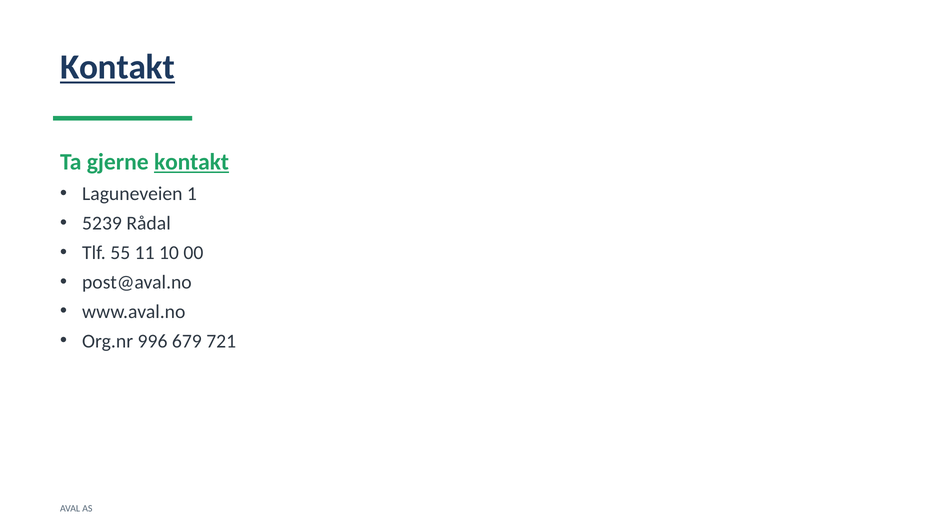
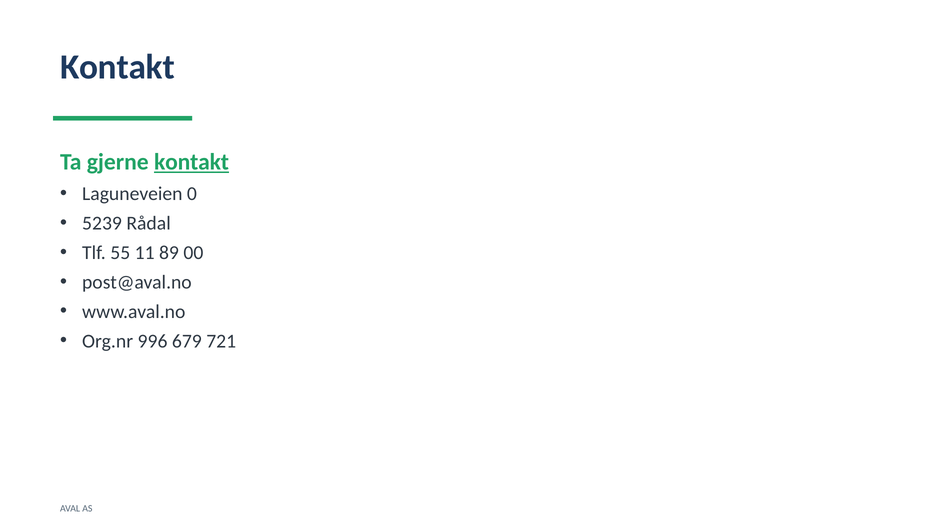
Kontakt at (117, 67) underline: present -> none
1: 1 -> 0
10: 10 -> 89
